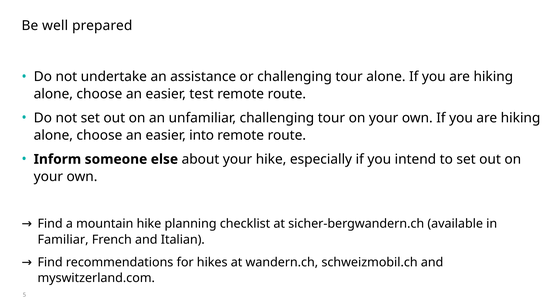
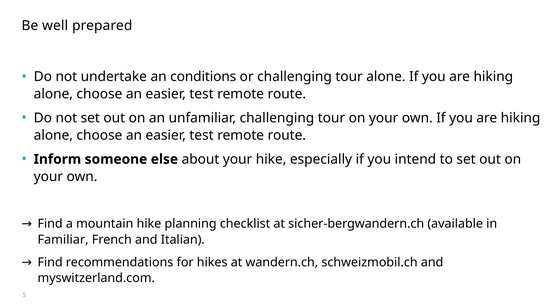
assistance: assistance -> conditions
into at (202, 135): into -> test
